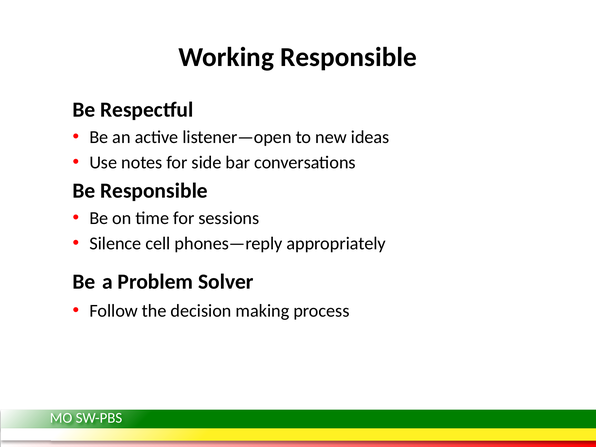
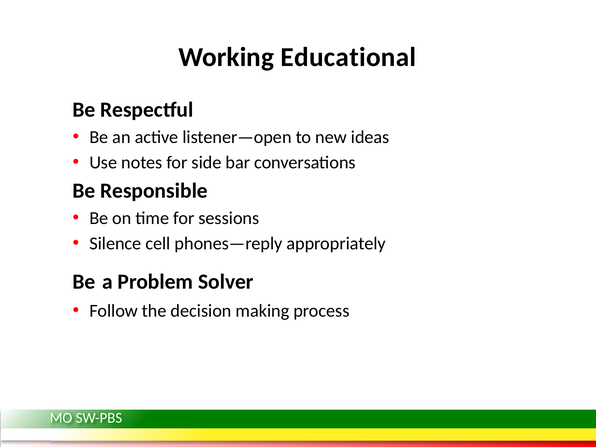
Working Responsible: Responsible -> Educational
